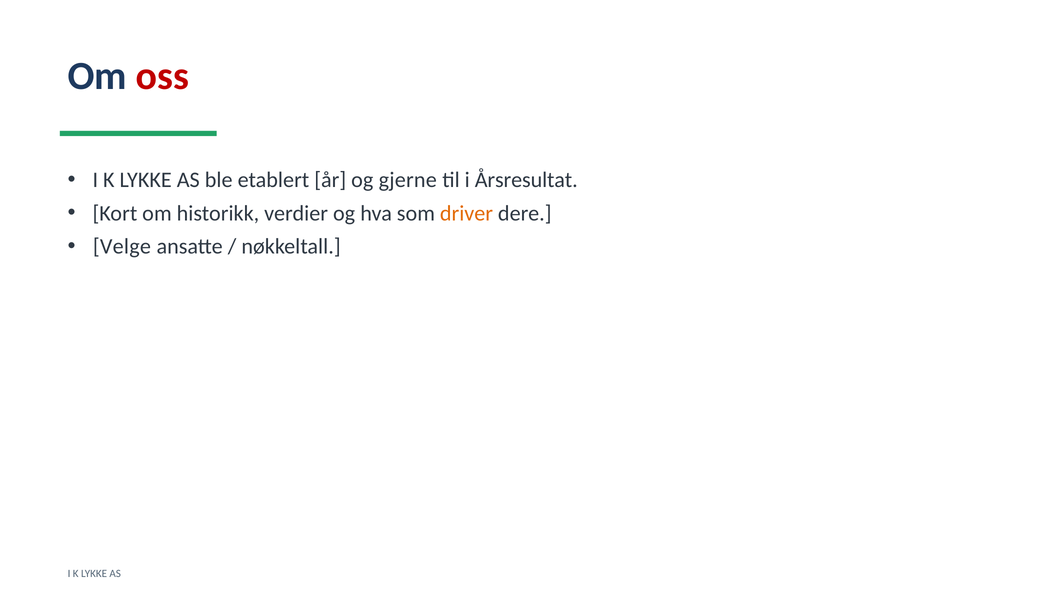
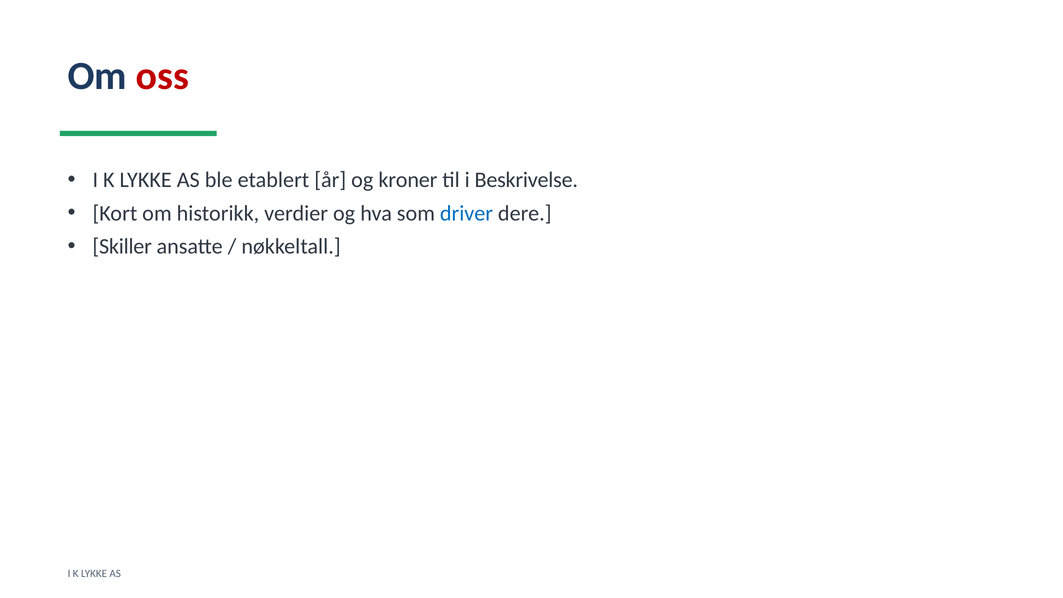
gjerne: gjerne -> kroner
Årsresultat: Årsresultat -> Beskrivelse
driver colour: orange -> blue
Velge: Velge -> Skiller
